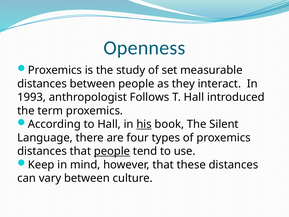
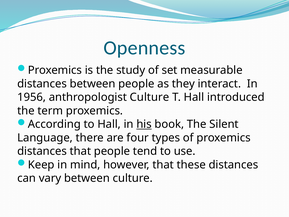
1993: 1993 -> 1956
anthropologist Follows: Follows -> Culture
people at (112, 151) underline: present -> none
